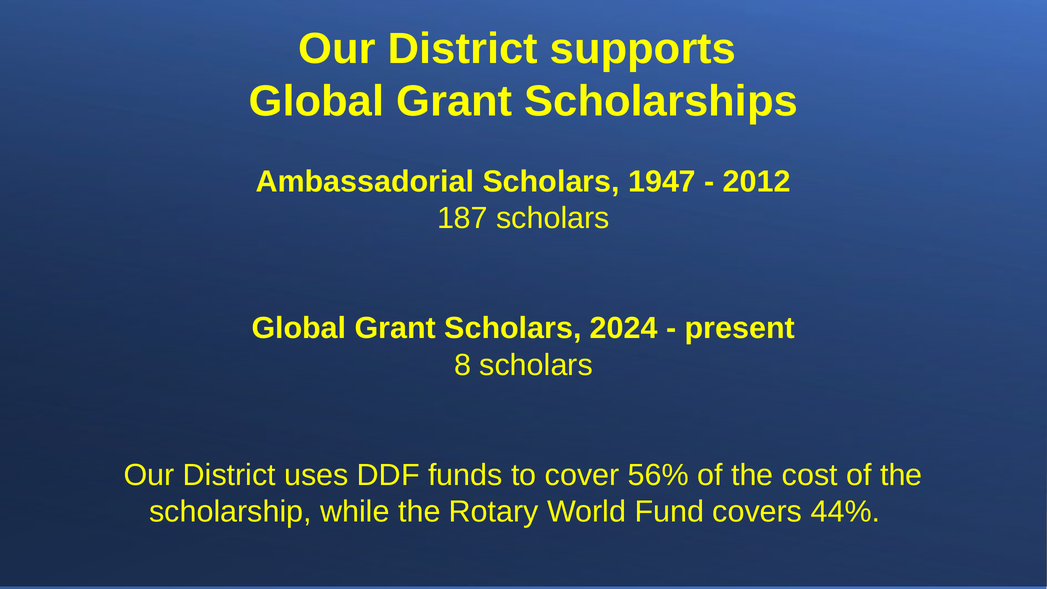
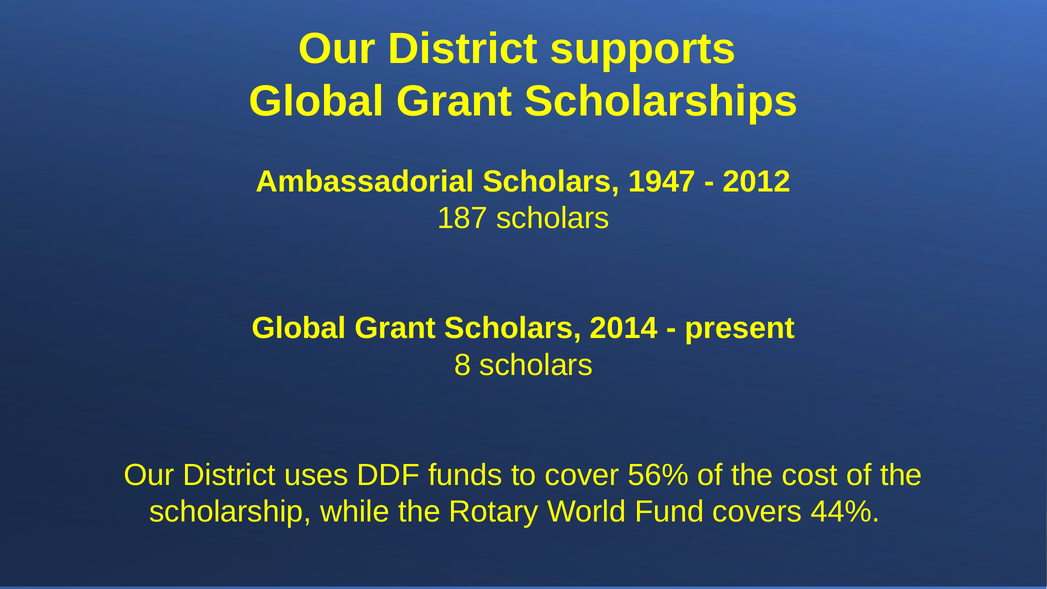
2024: 2024 -> 2014
